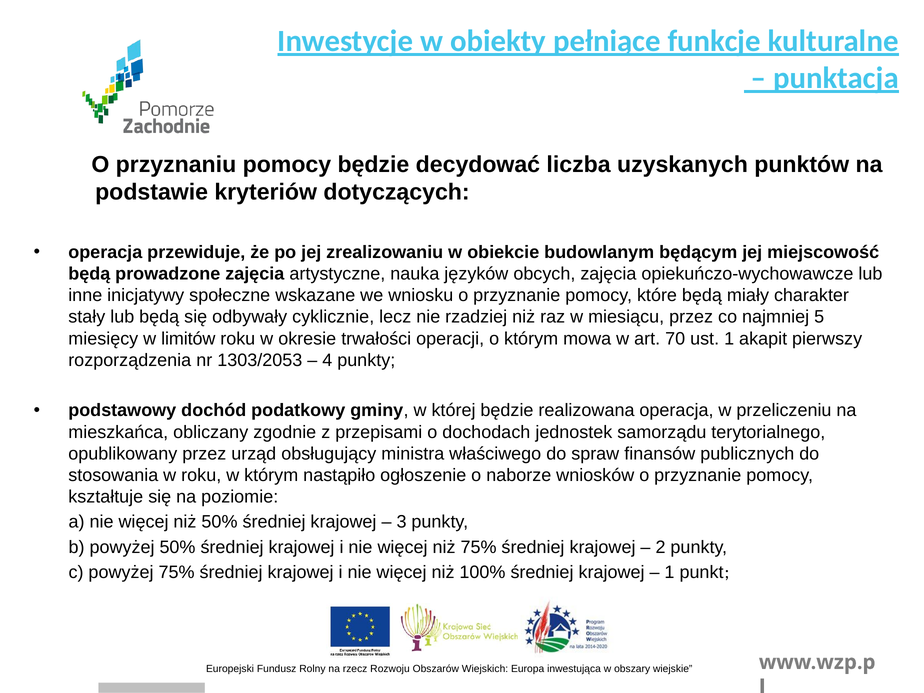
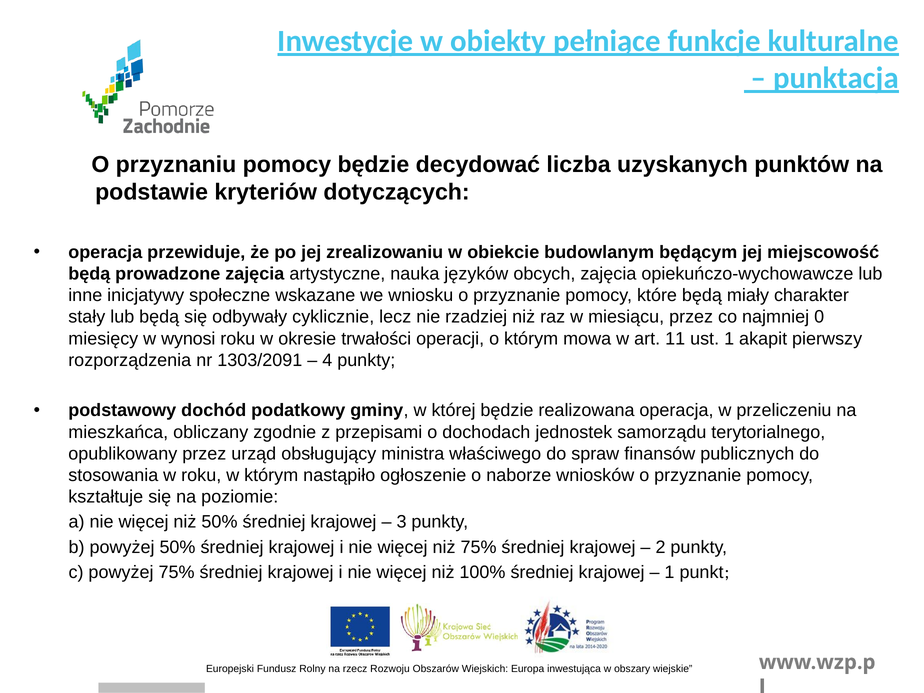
5: 5 -> 0
limitów: limitów -> wynosi
70: 70 -> 11
1303/2053: 1303/2053 -> 1303/2091
